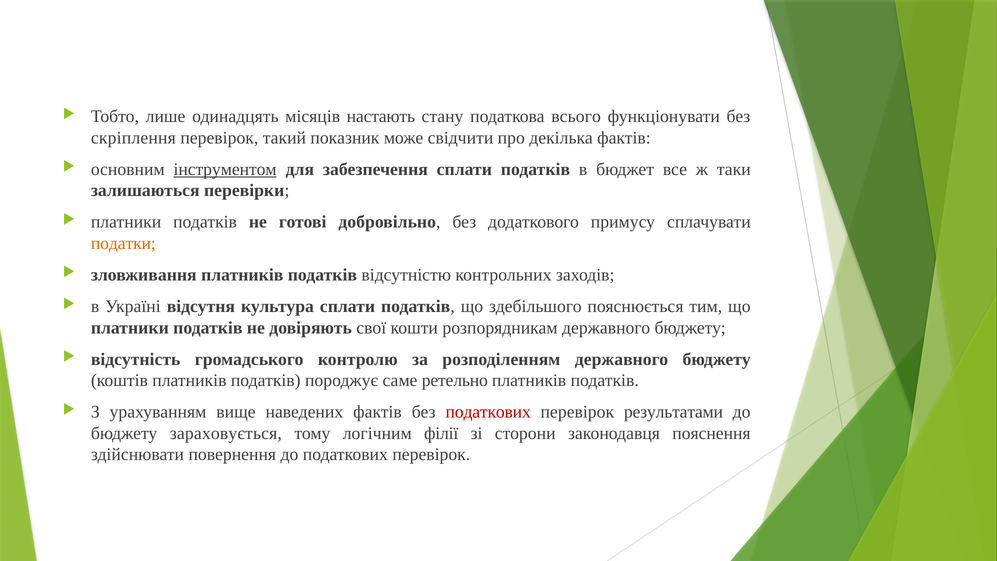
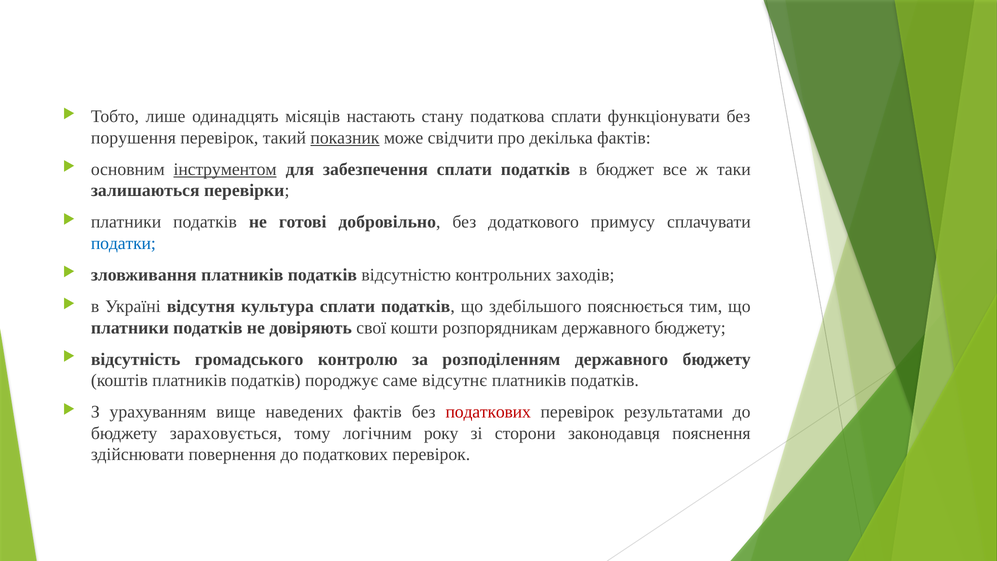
податкова всього: всього -> сплати
скріплення: скріплення -> порушення
показник underline: none -> present
податки colour: orange -> blue
ретельно: ретельно -> відсутнє
філії: філії -> року
